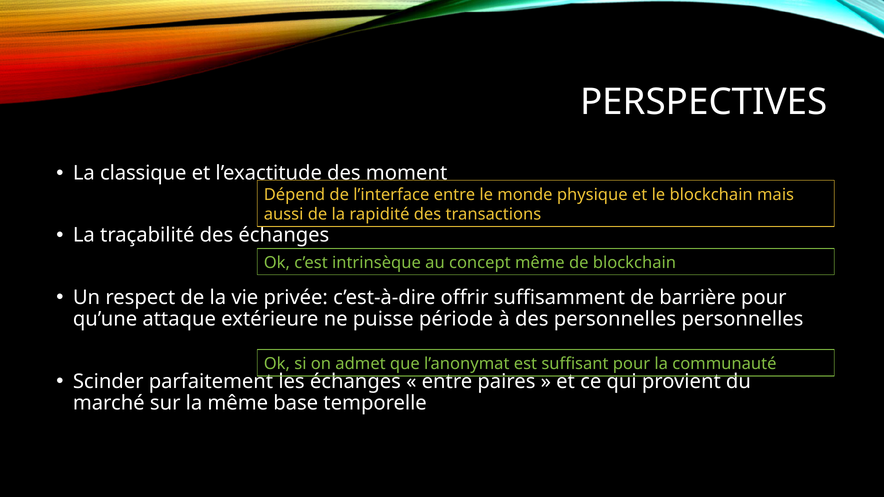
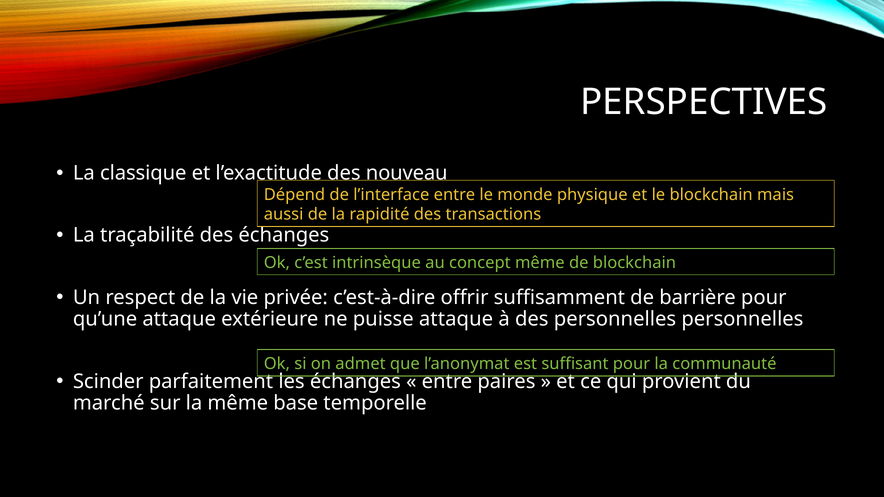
moment: moment -> nouveau
puisse période: période -> attaque
